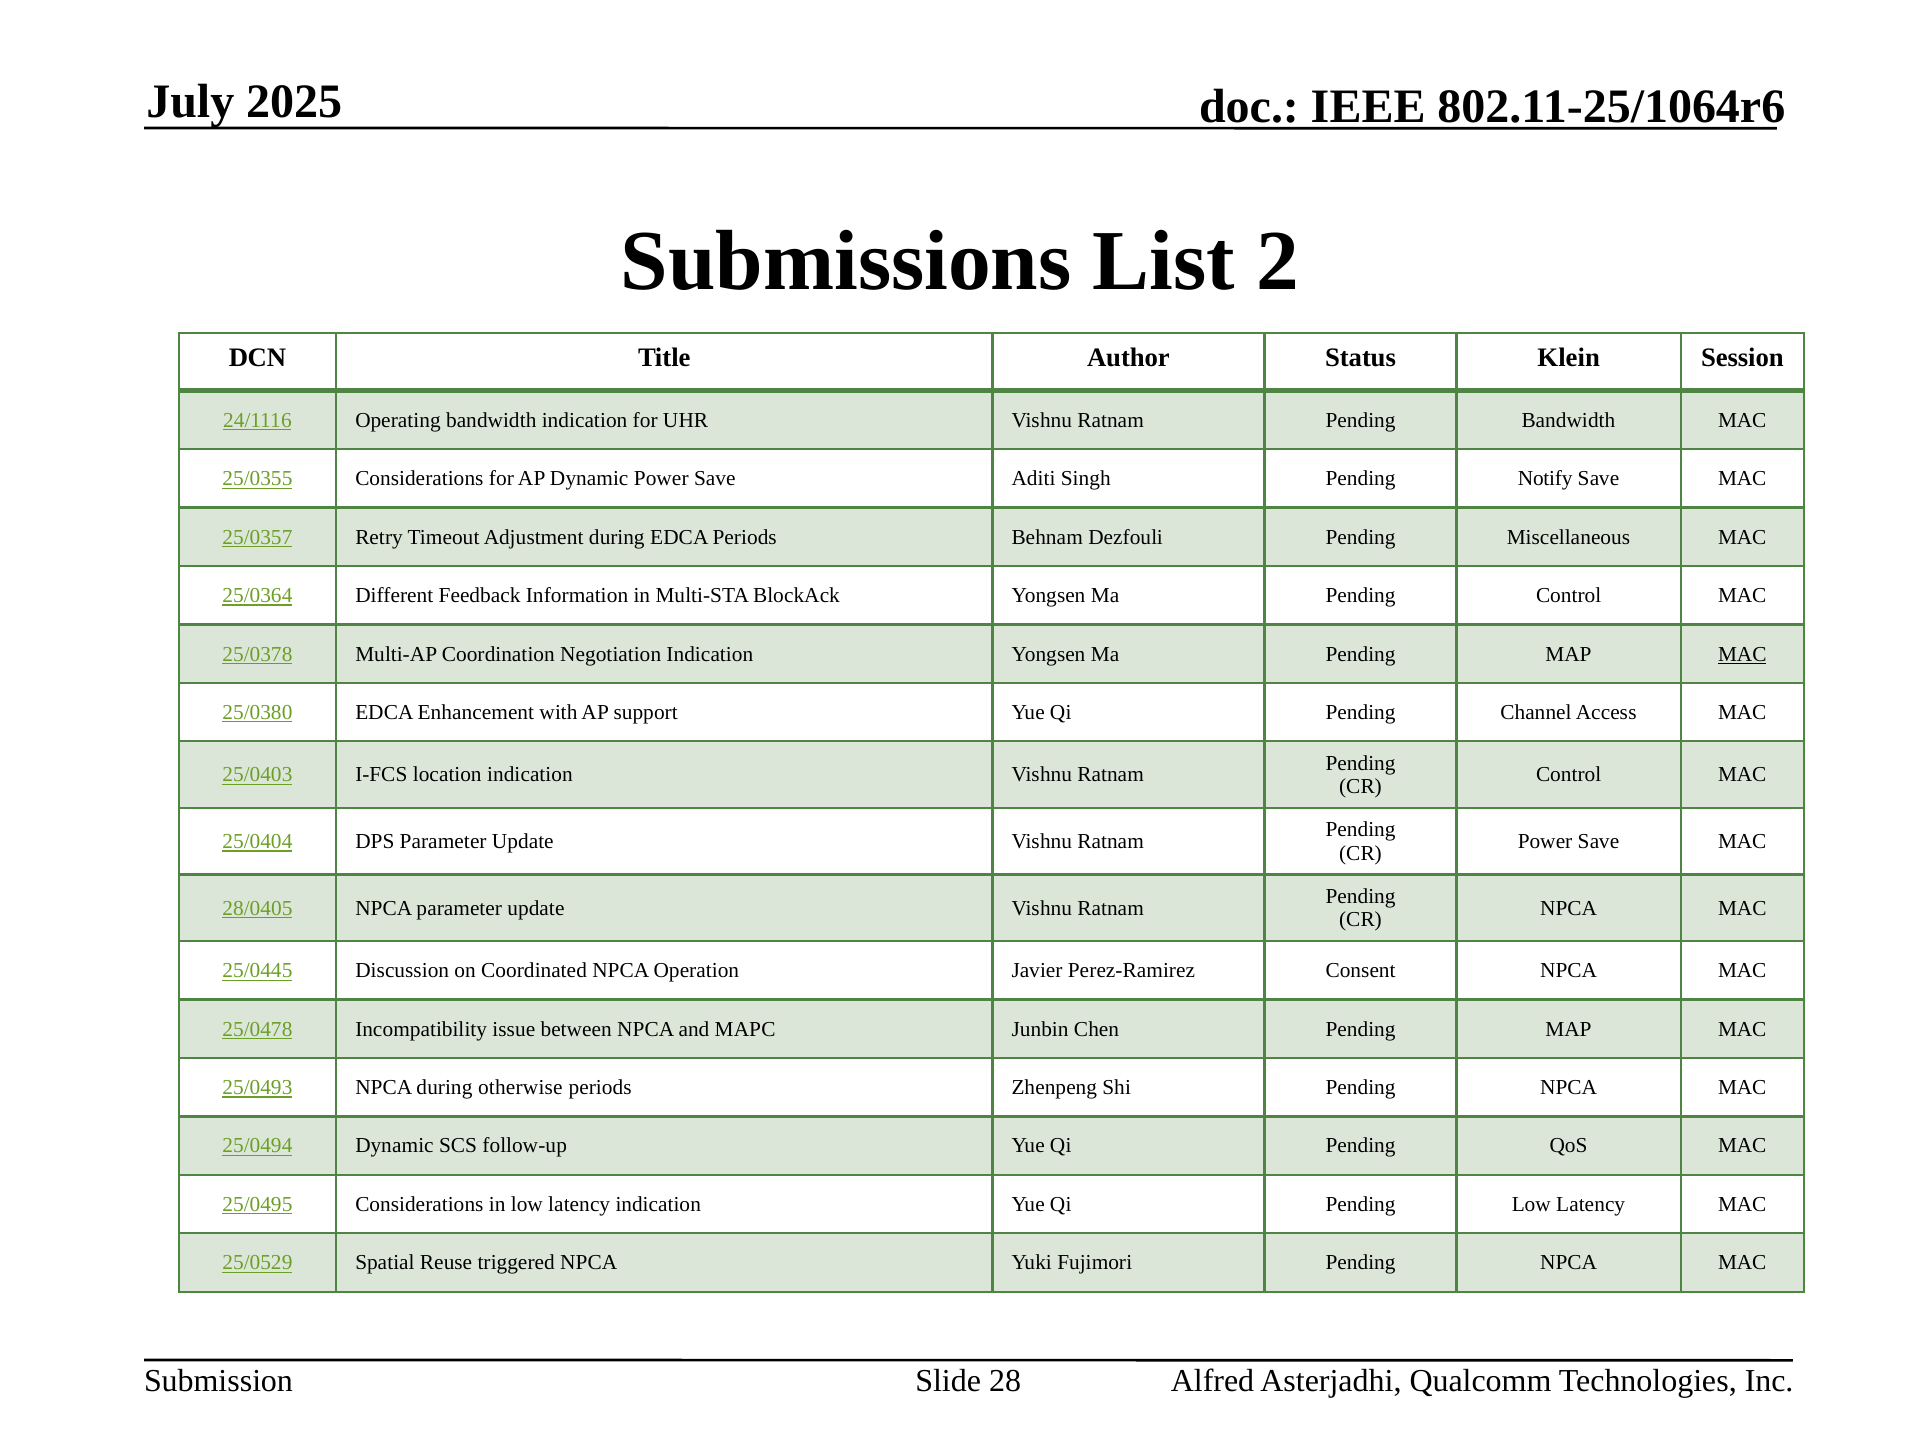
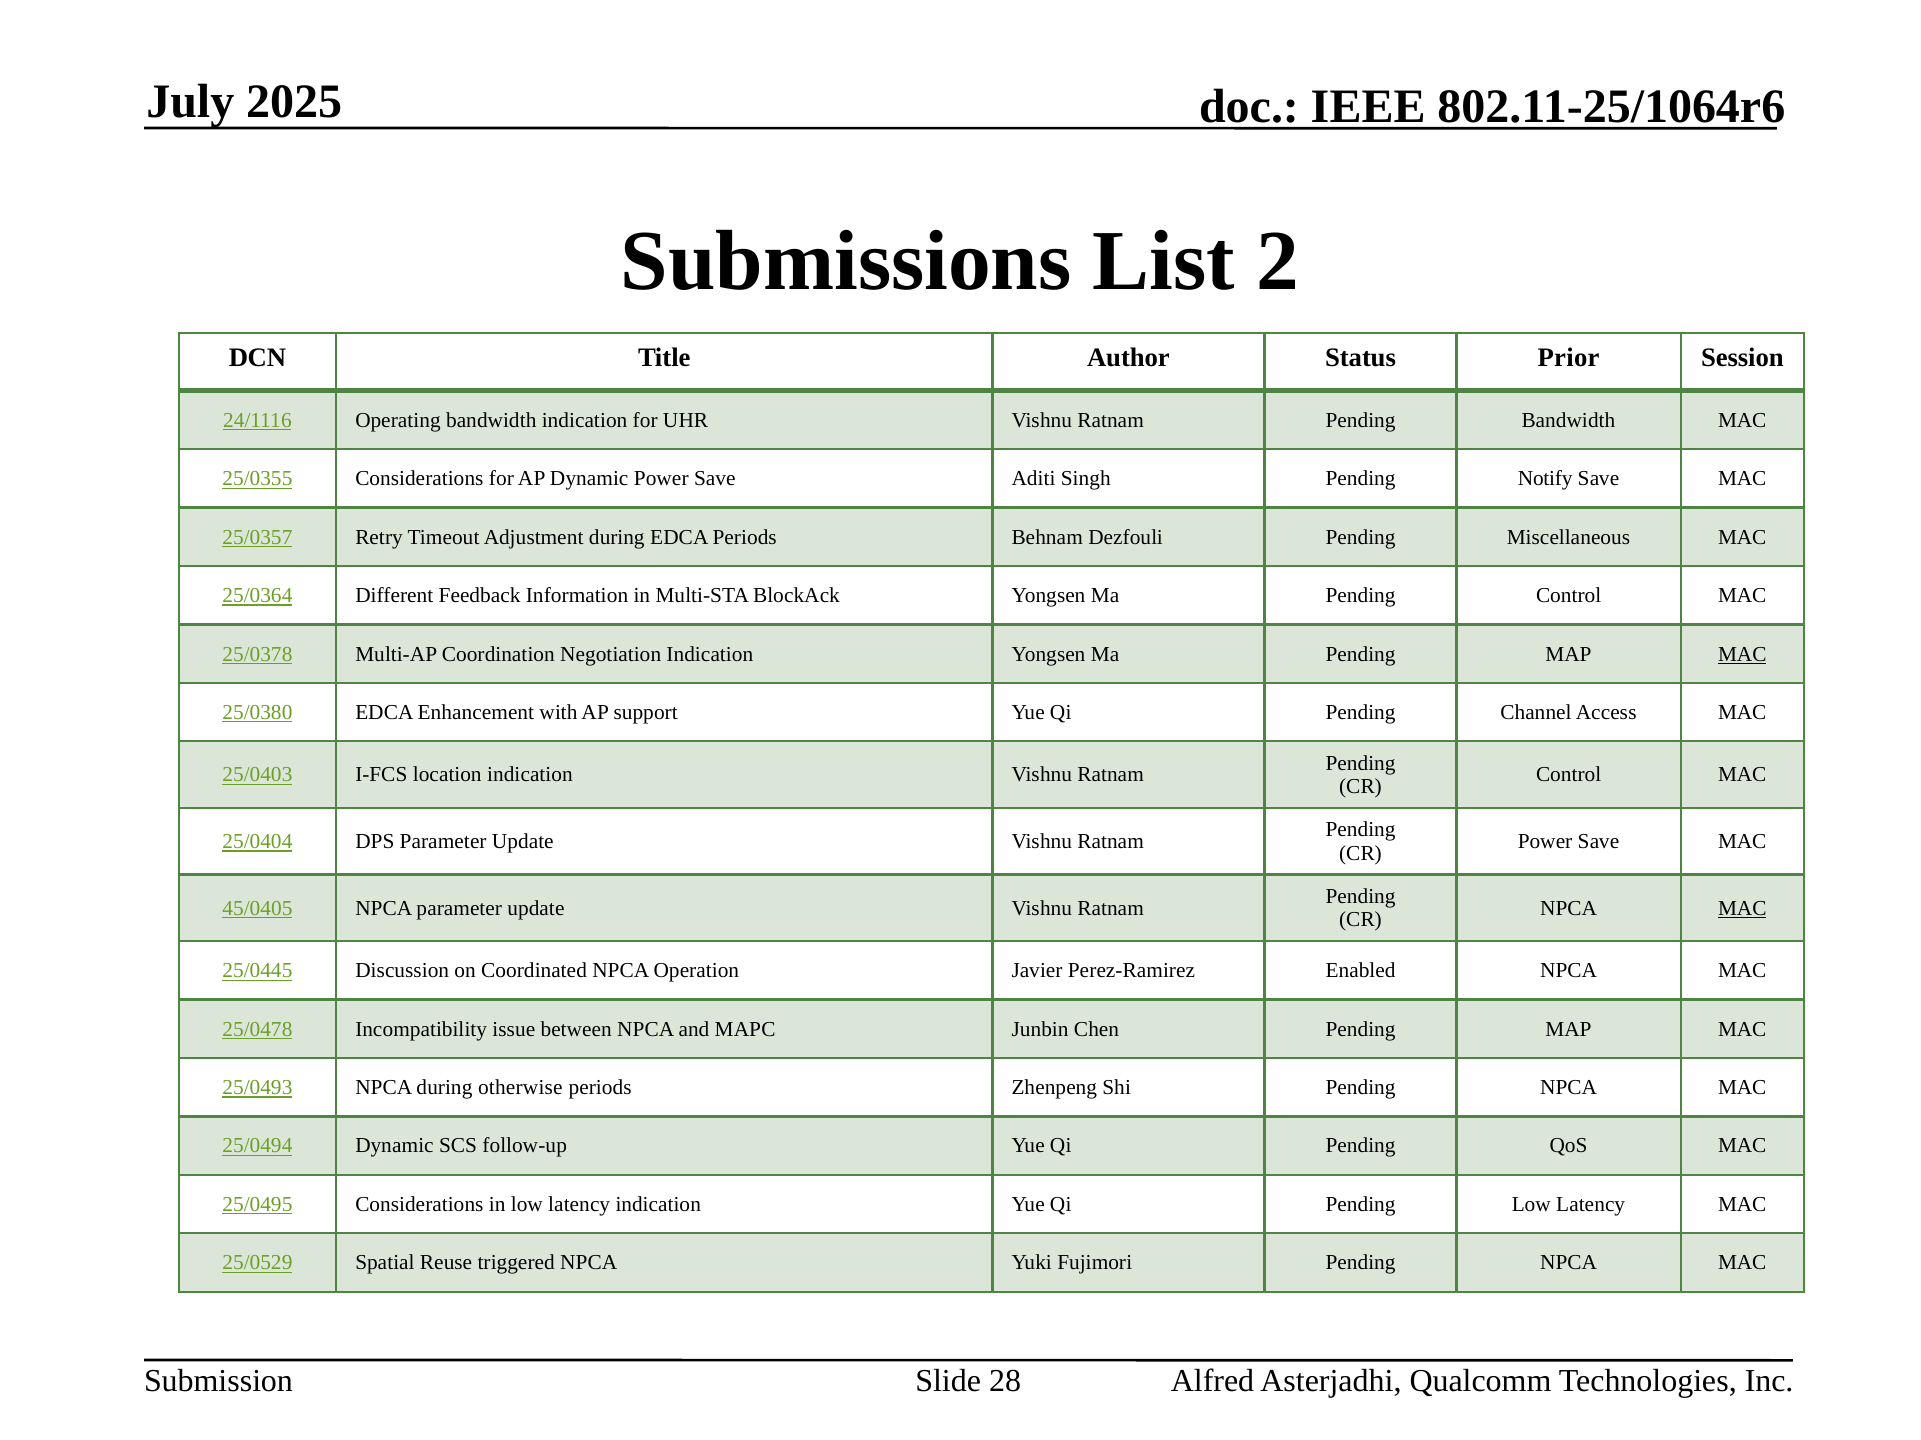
Klein: Klein -> Prior
28/0405: 28/0405 -> 45/0405
MAC at (1742, 909) underline: none -> present
Consent: Consent -> Enabled
